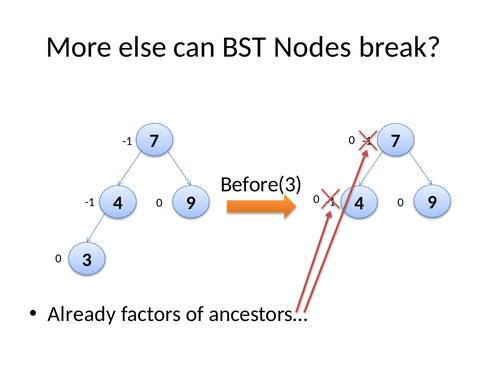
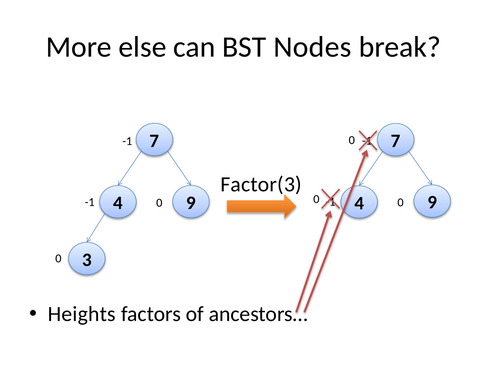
Before(3: Before(3 -> Factor(3
Already: Already -> Heights
